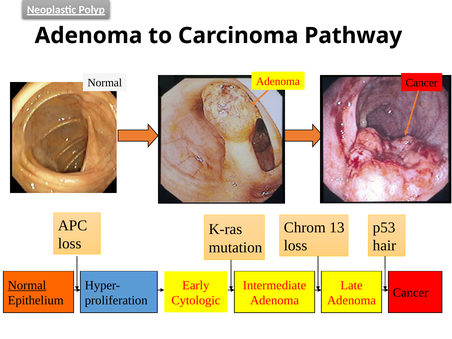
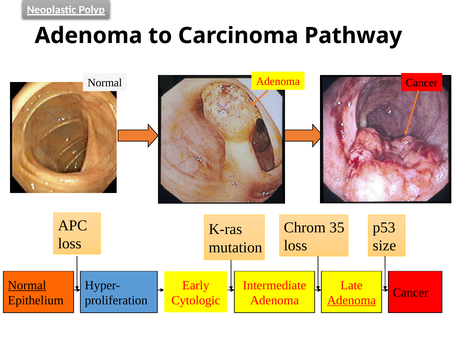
13: 13 -> 35
hair: hair -> size
Adenoma at (352, 300) underline: none -> present
